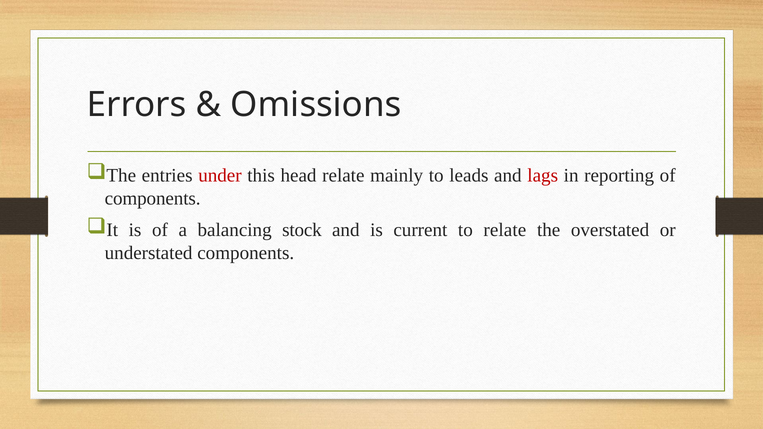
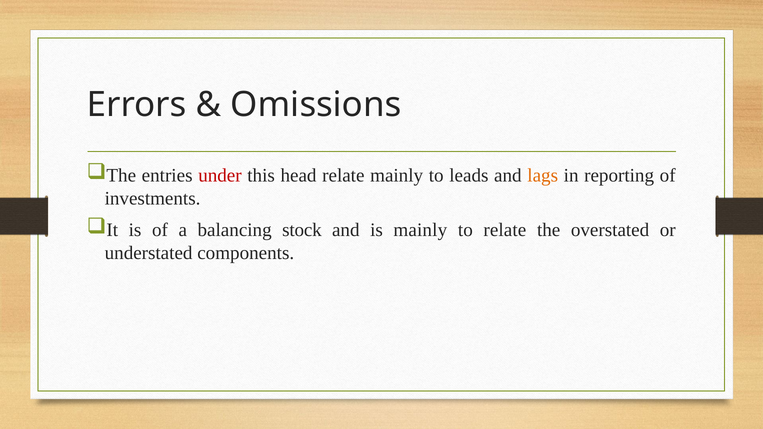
lags colour: red -> orange
components at (153, 199): components -> investments
is current: current -> mainly
